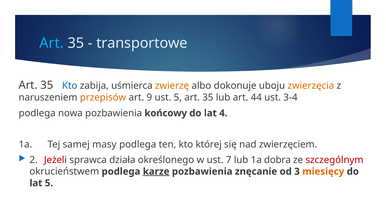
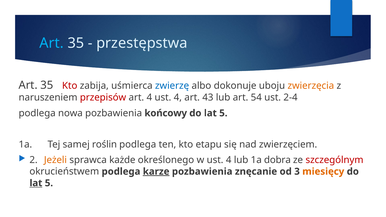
transportowe: transportowe -> przestępstwa
Kto at (70, 86) colour: blue -> red
zwierzę colour: orange -> blue
przepisów colour: orange -> red
art 9: 9 -> 4
5 at (178, 98): 5 -> 4
35 at (208, 98): 35 -> 43
44: 44 -> 54
3-4: 3-4 -> 2-4
4 at (223, 113): 4 -> 5
masy: masy -> roślin
której: której -> etapu
Jeżeli colour: red -> orange
działa: działa -> każde
w ust 7: 7 -> 4
lat at (36, 183) underline: none -> present
